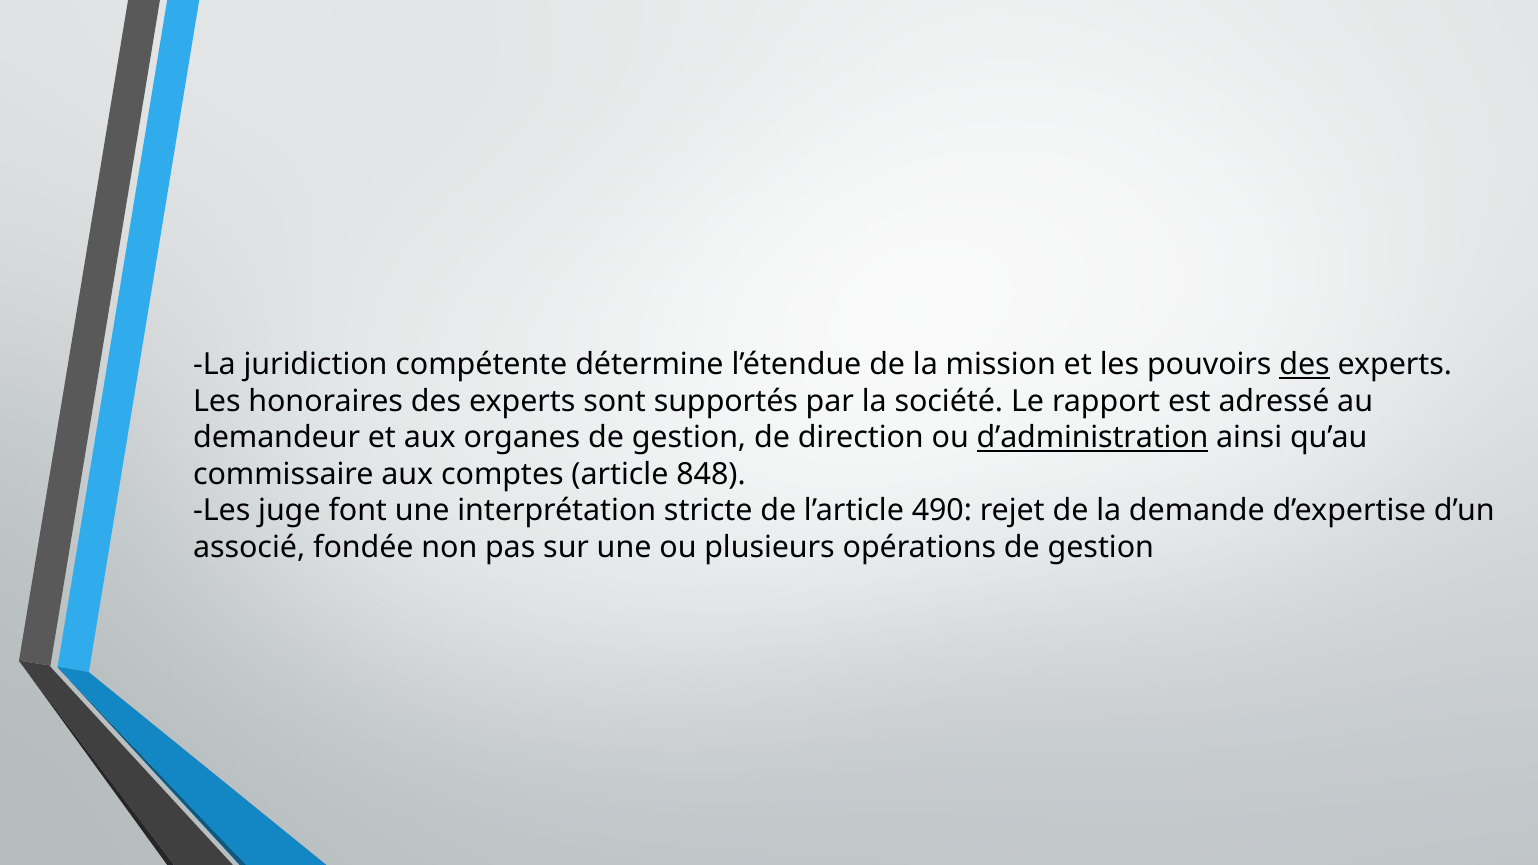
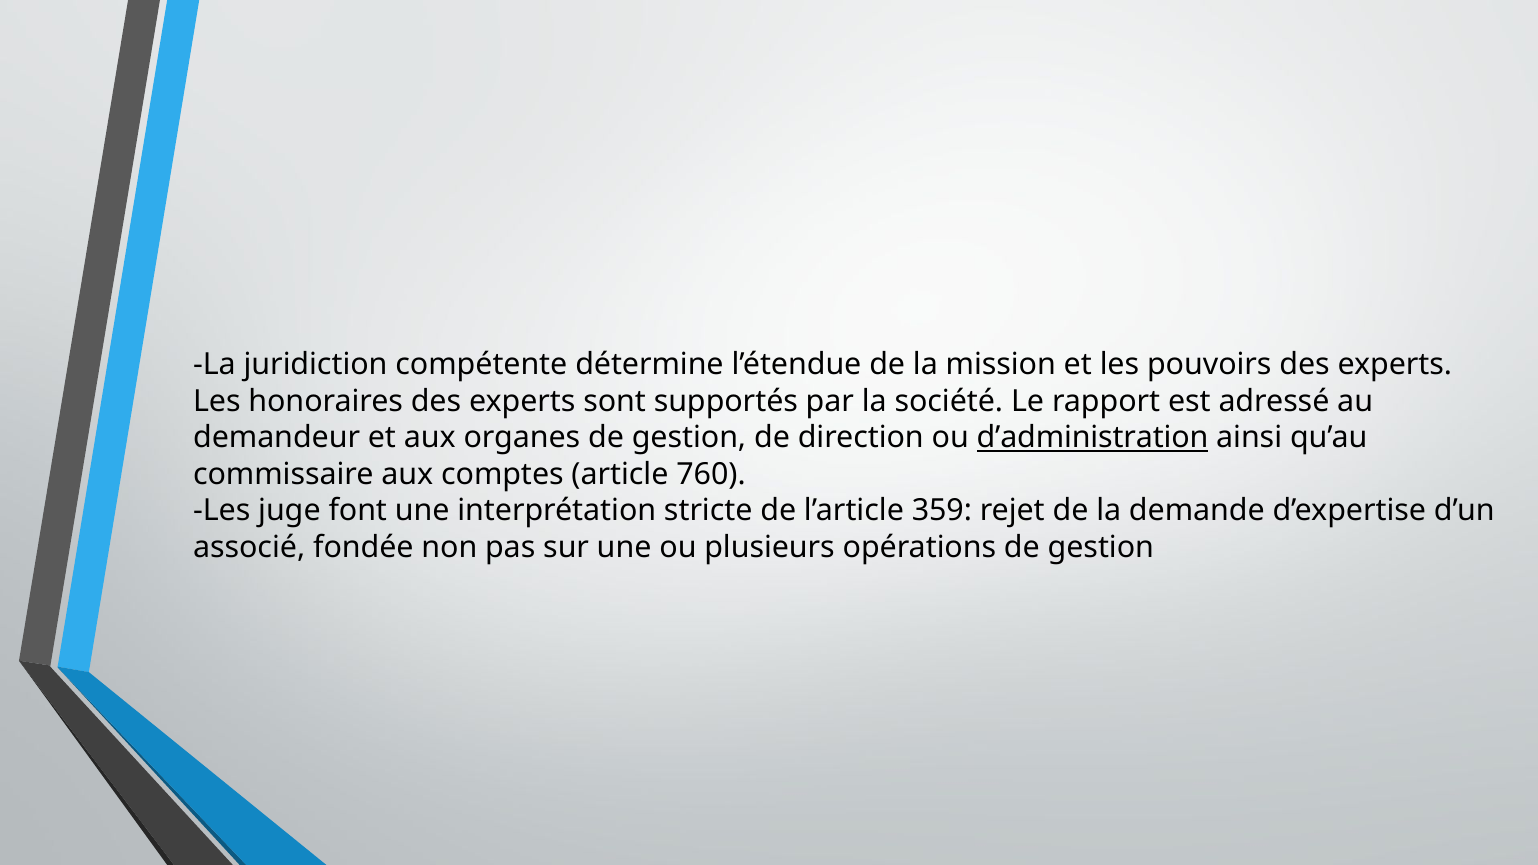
des at (1305, 365) underline: present -> none
848: 848 -> 760
490: 490 -> 359
